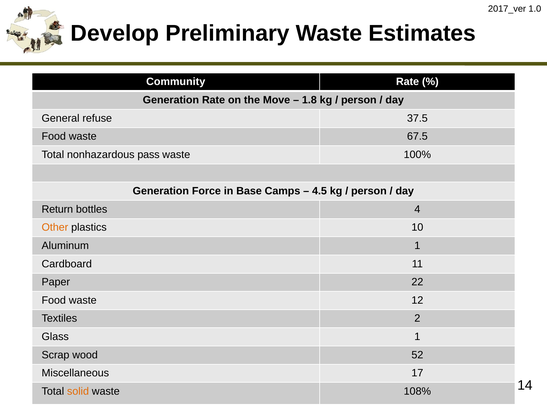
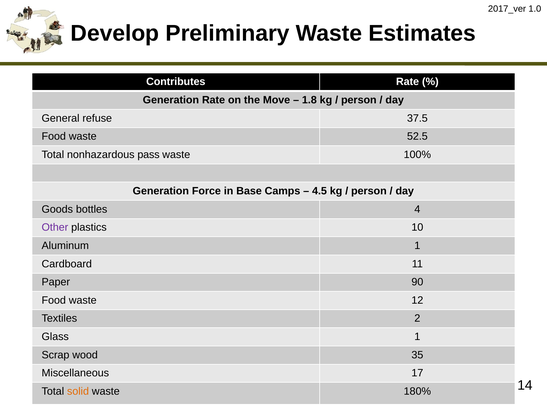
Community: Community -> Contributes
67.5: 67.5 -> 52.5
Return: Return -> Goods
Other colour: orange -> purple
22: 22 -> 90
52: 52 -> 35
108%: 108% -> 180%
